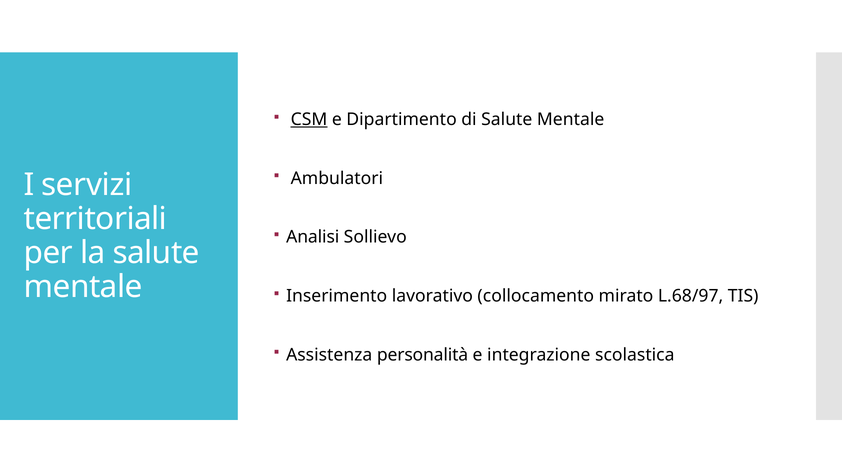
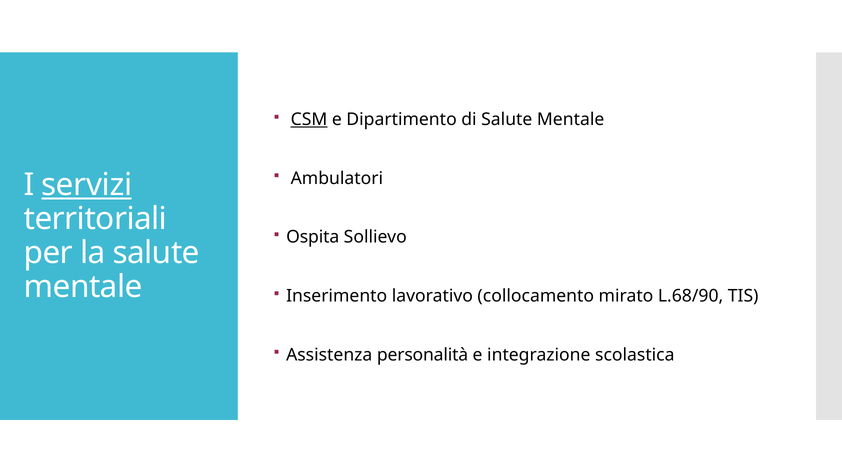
servizi underline: none -> present
Analisi: Analisi -> Ospita
L.68/97: L.68/97 -> L.68/90
